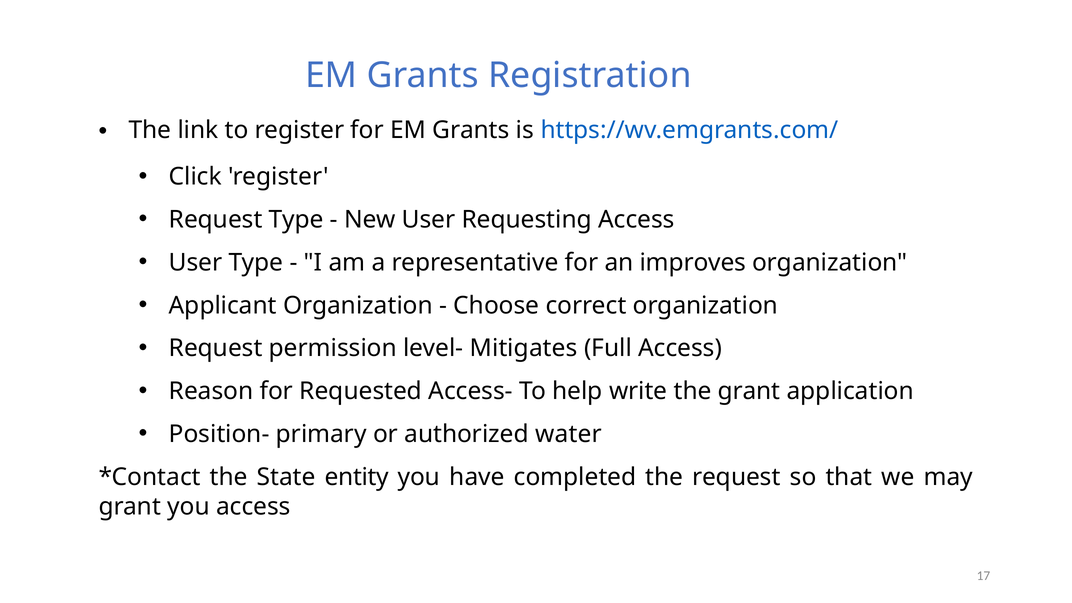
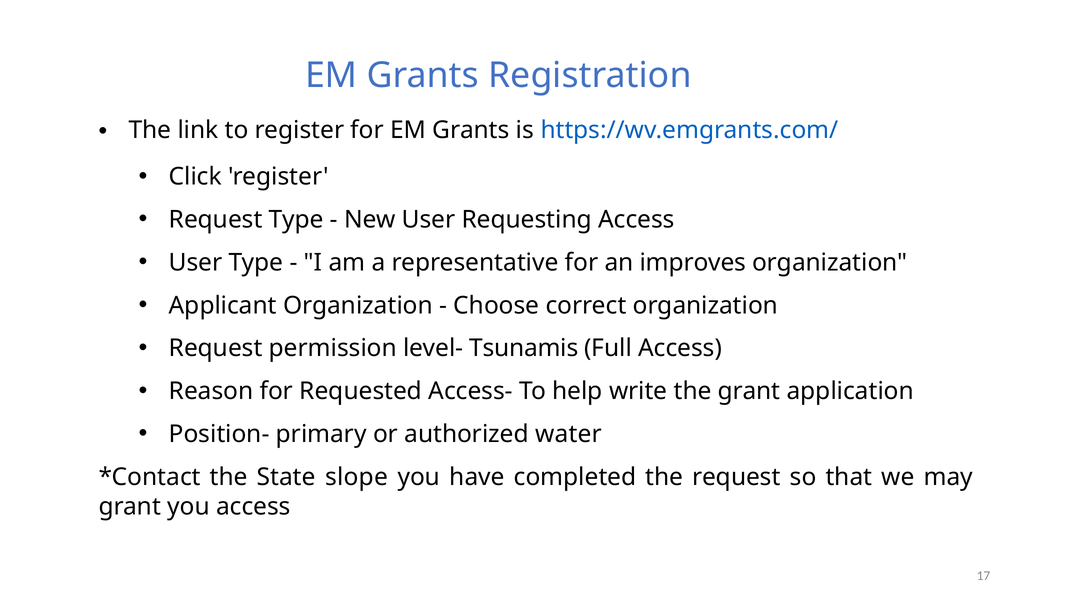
Mitigates: Mitigates -> Tsunamis
entity: entity -> slope
